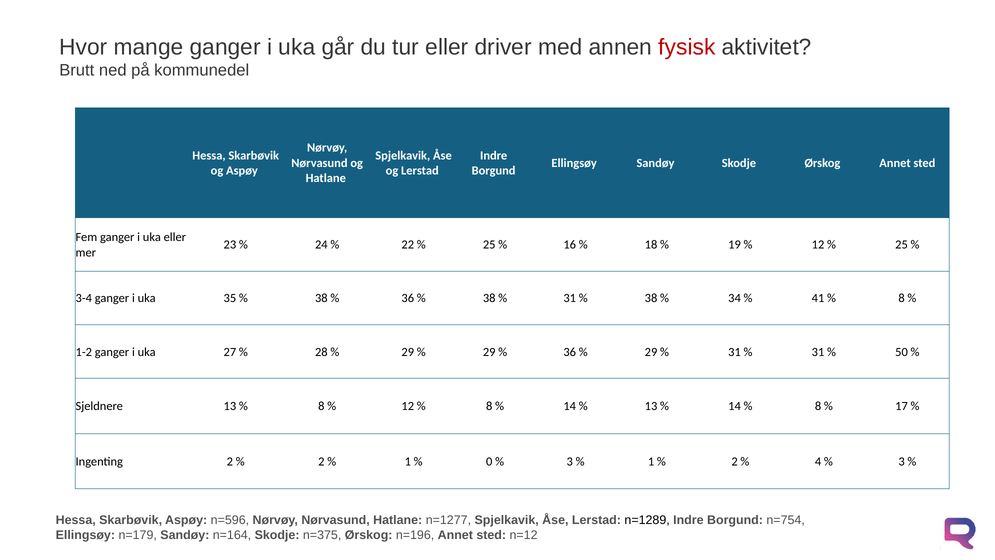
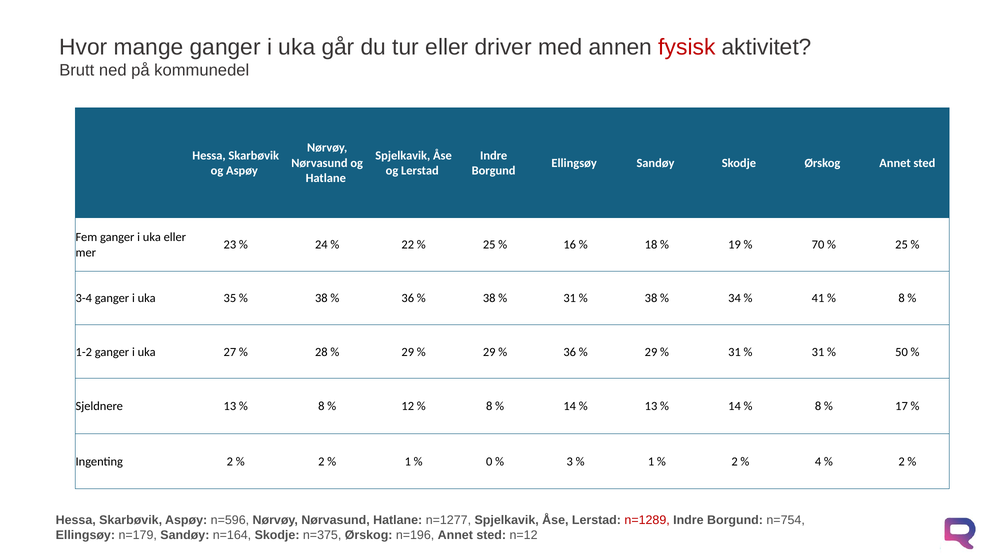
12 at (818, 245): 12 -> 70
3 at (902, 461): 3 -> 2
n=1289 colour: black -> red
